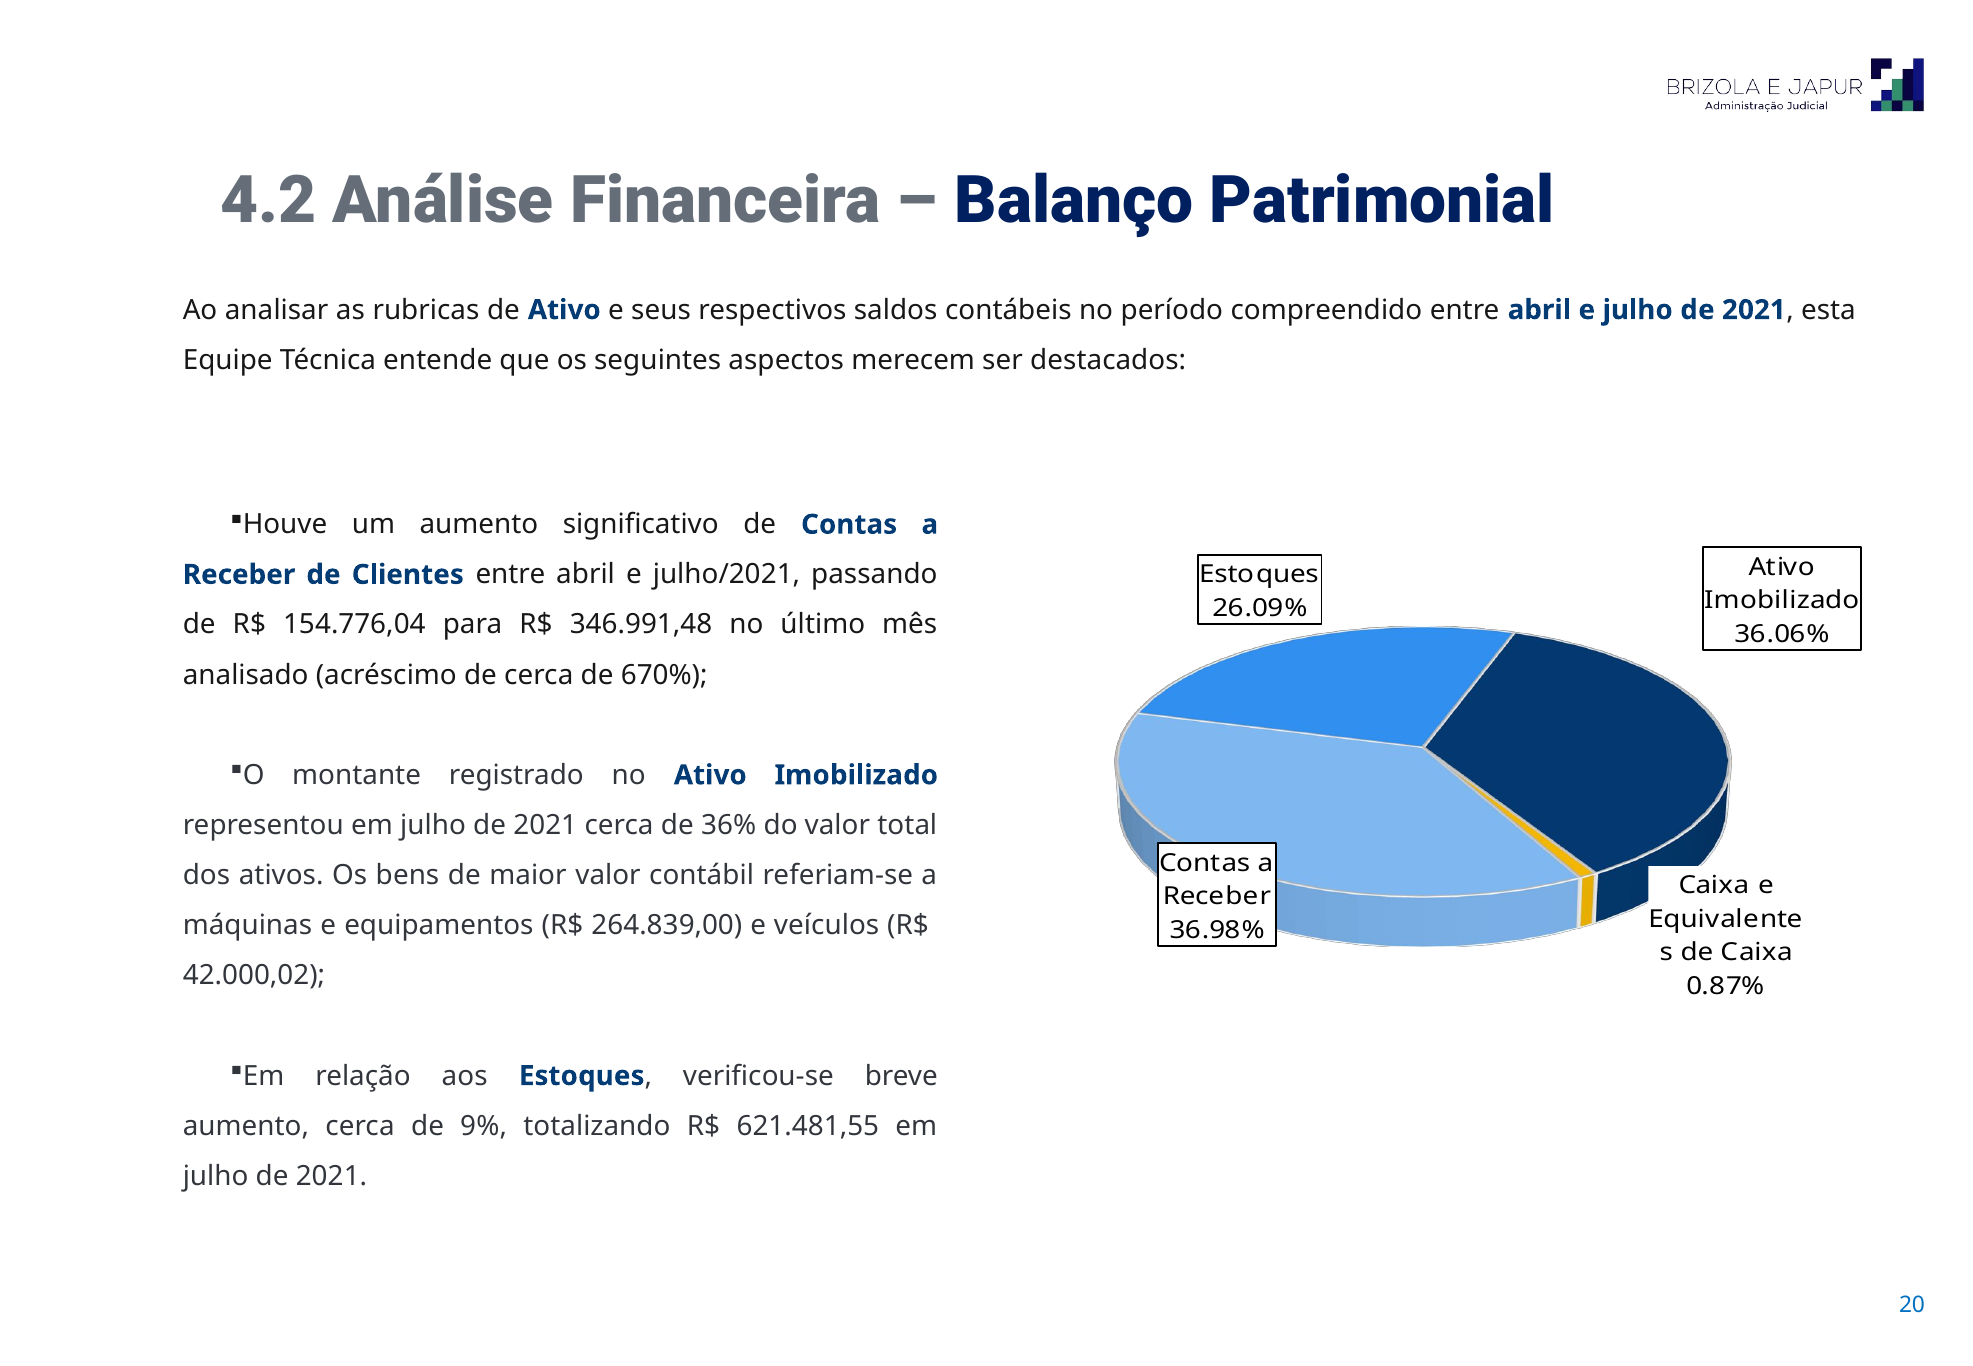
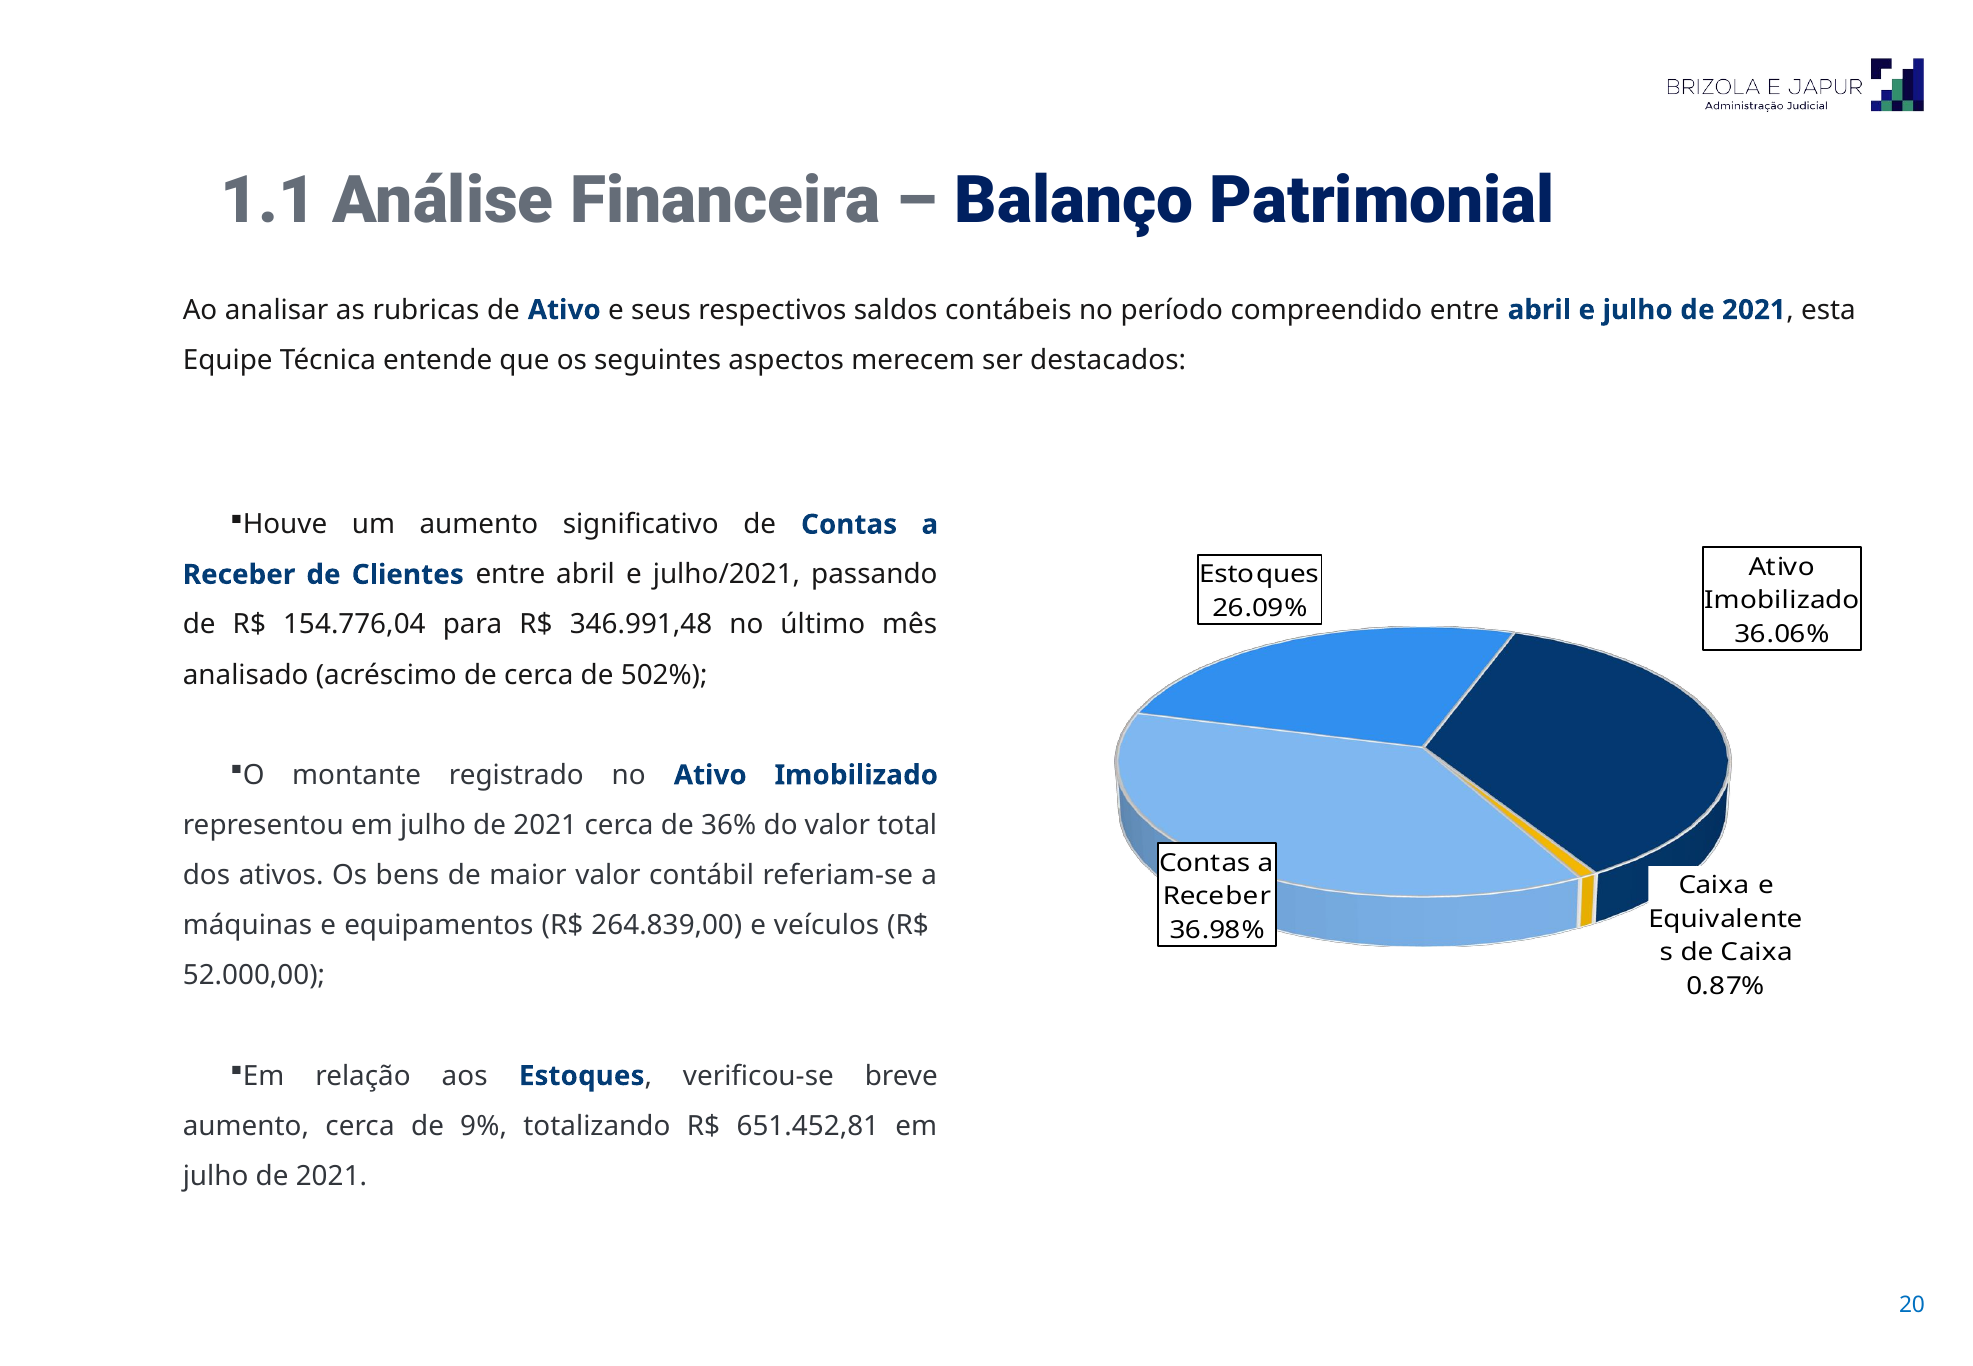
4.2: 4.2 -> 1.1
670%: 670% -> 502%
42.000,02: 42.000,02 -> 52.000,00
621.481,55: 621.481,55 -> 651.452,81
